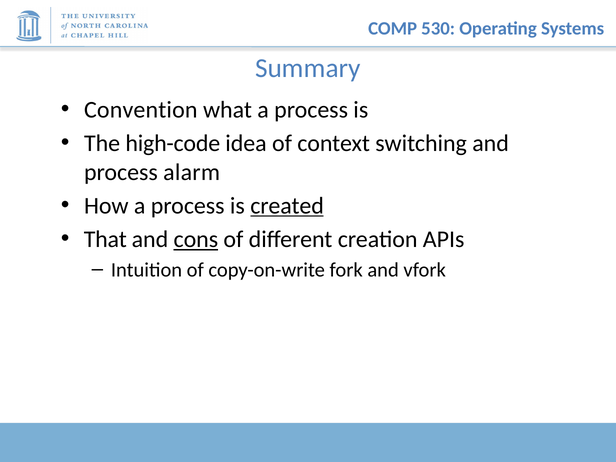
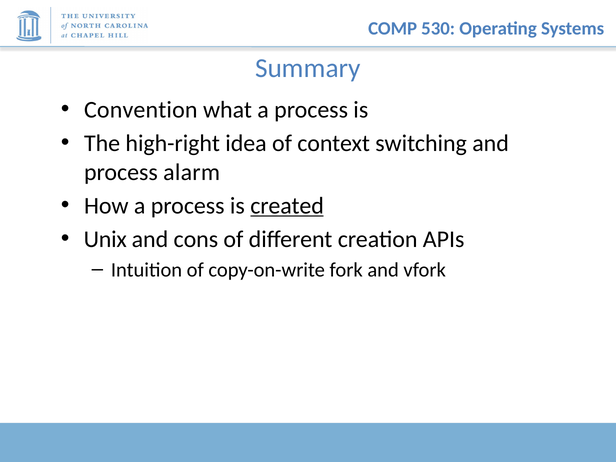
high-code: high-code -> high-right
That: That -> Unix
cons underline: present -> none
